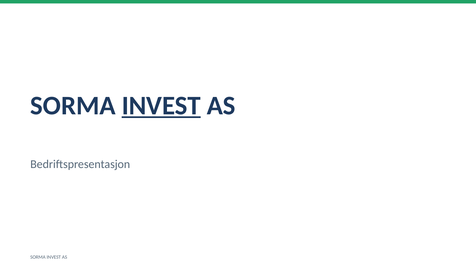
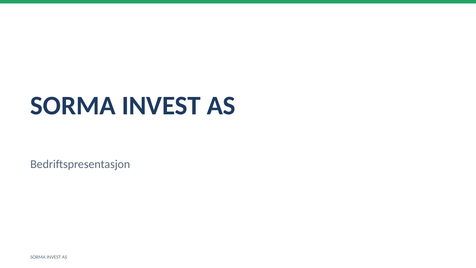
INVEST at (161, 106) underline: present -> none
